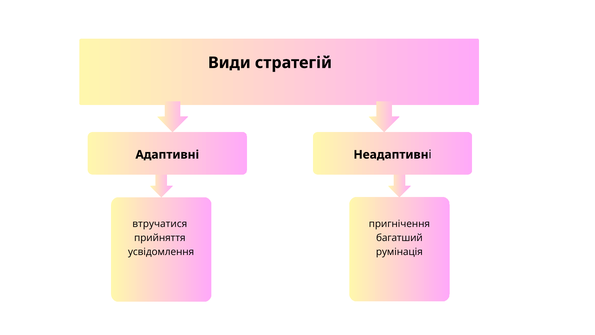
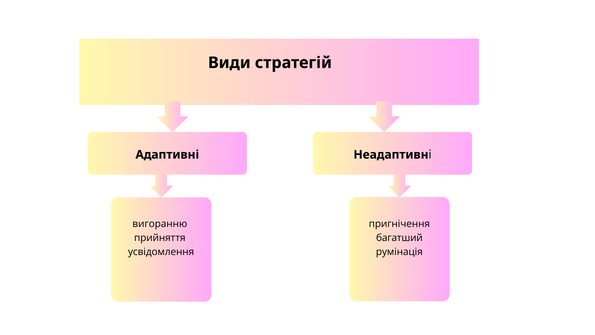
втручатися: втручатися -> вигоранню
